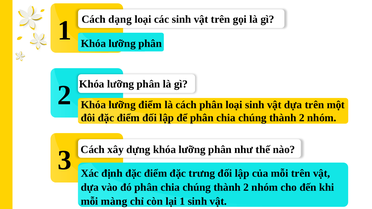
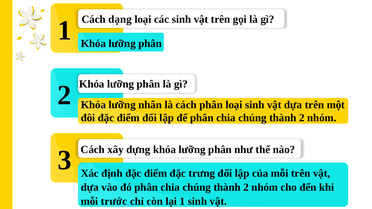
lưỡng điểm: điểm -> nhân
màng: màng -> trước
